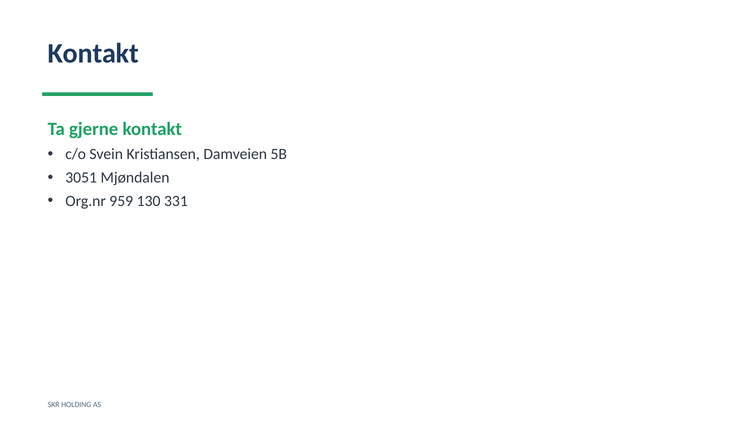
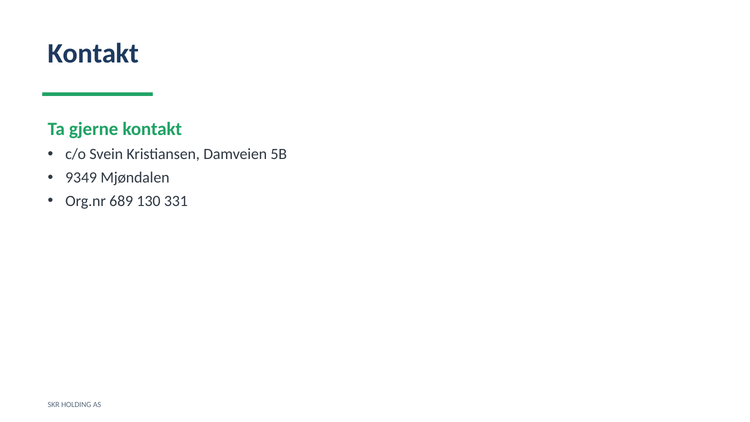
3051: 3051 -> 9349
959: 959 -> 689
